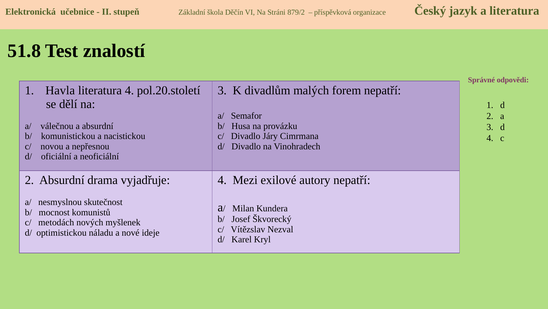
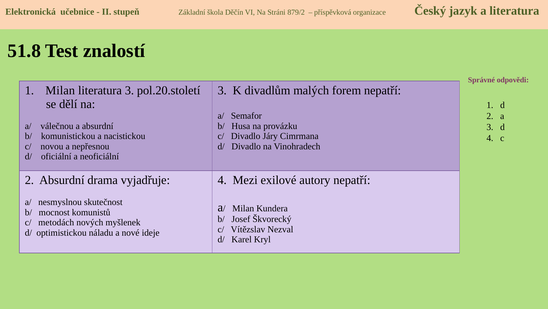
Havla at (60, 90): Havla -> Milan
literatura 4: 4 -> 3
